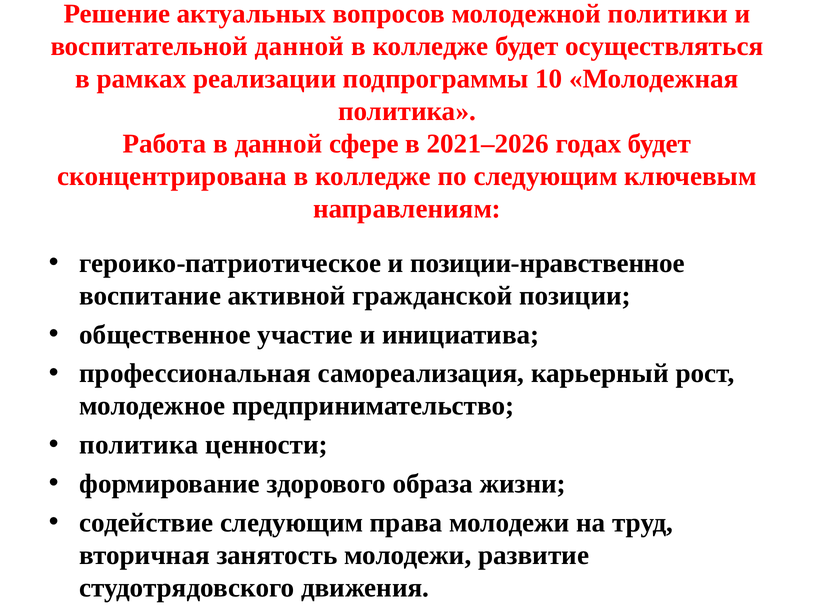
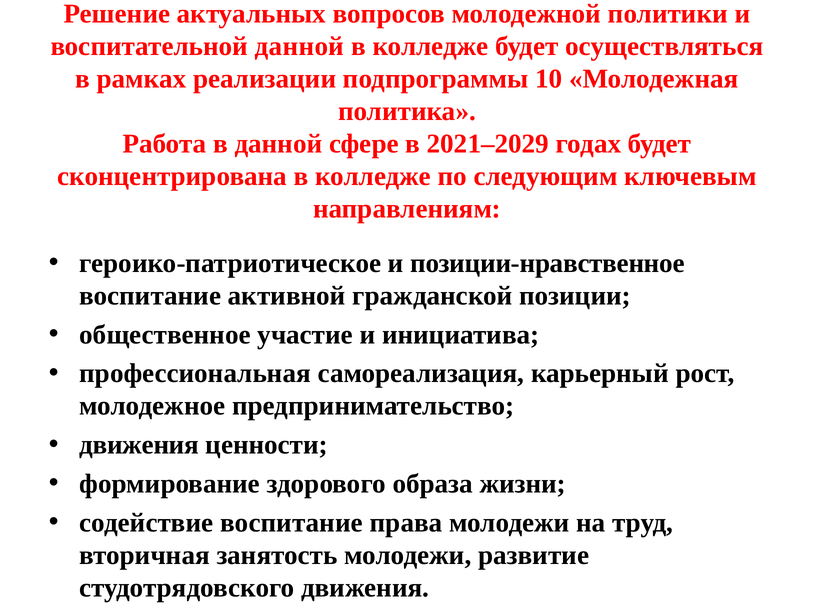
2021–2026: 2021–2026 -> 2021–2029
политика at (139, 445): политика -> движения
содействие следующим: следующим -> воспитание
